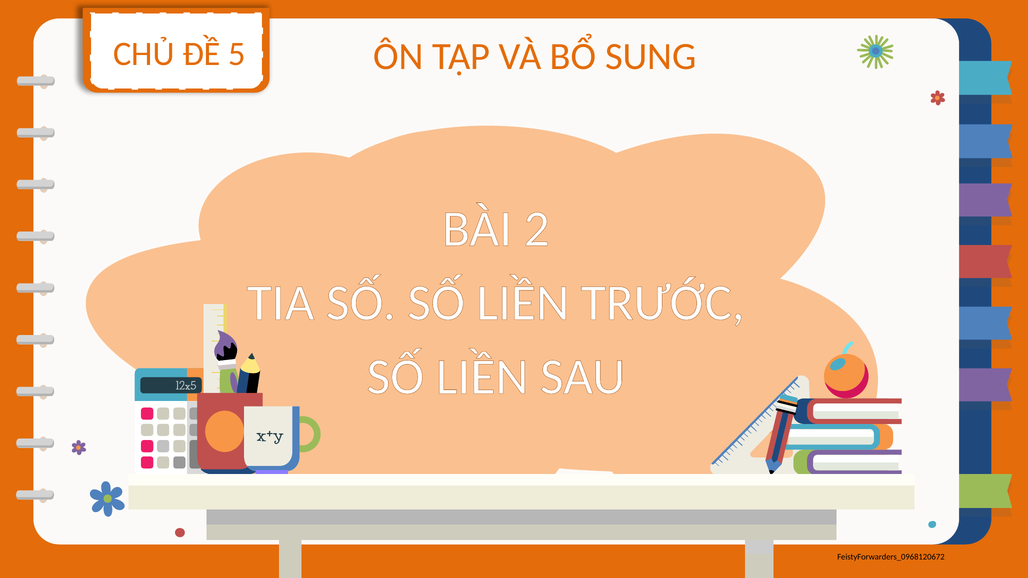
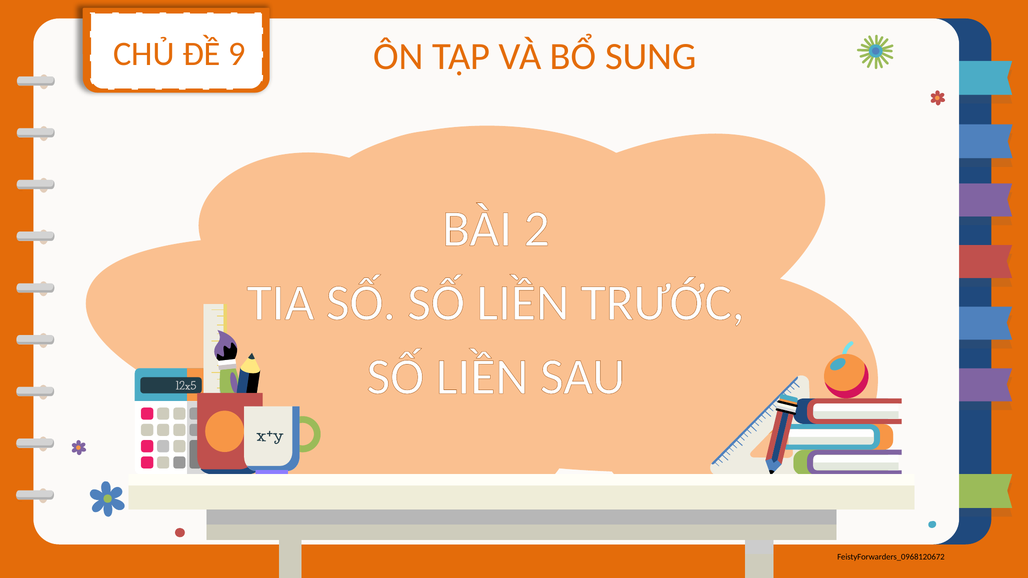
5: 5 -> 9
